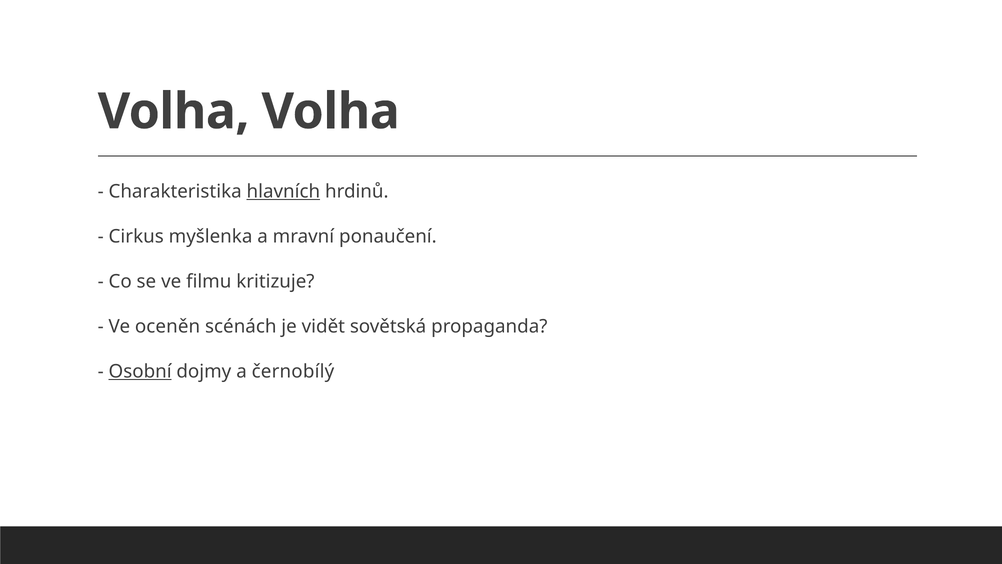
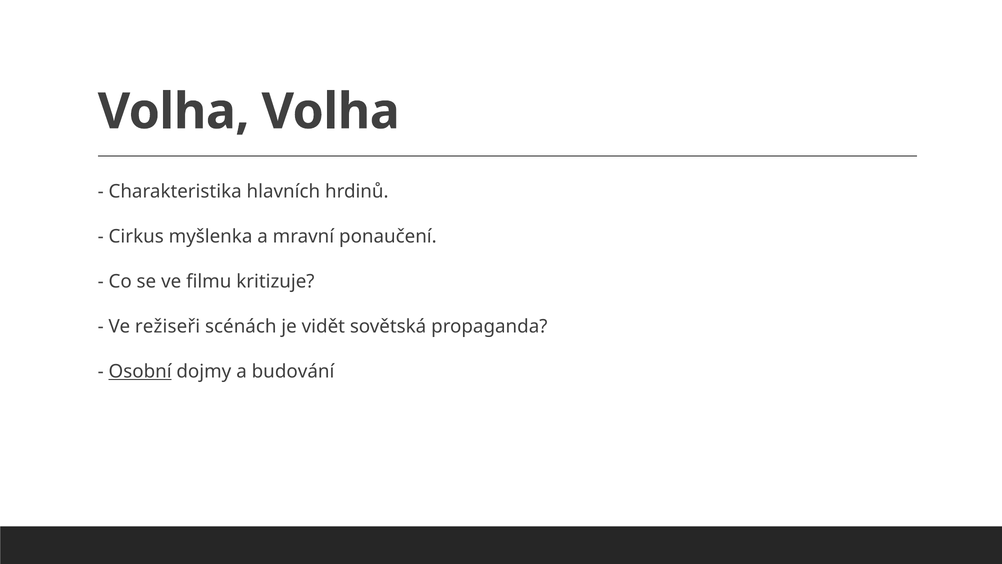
hlavních underline: present -> none
oceněn: oceněn -> režiseři
černobílý: černobílý -> budování
